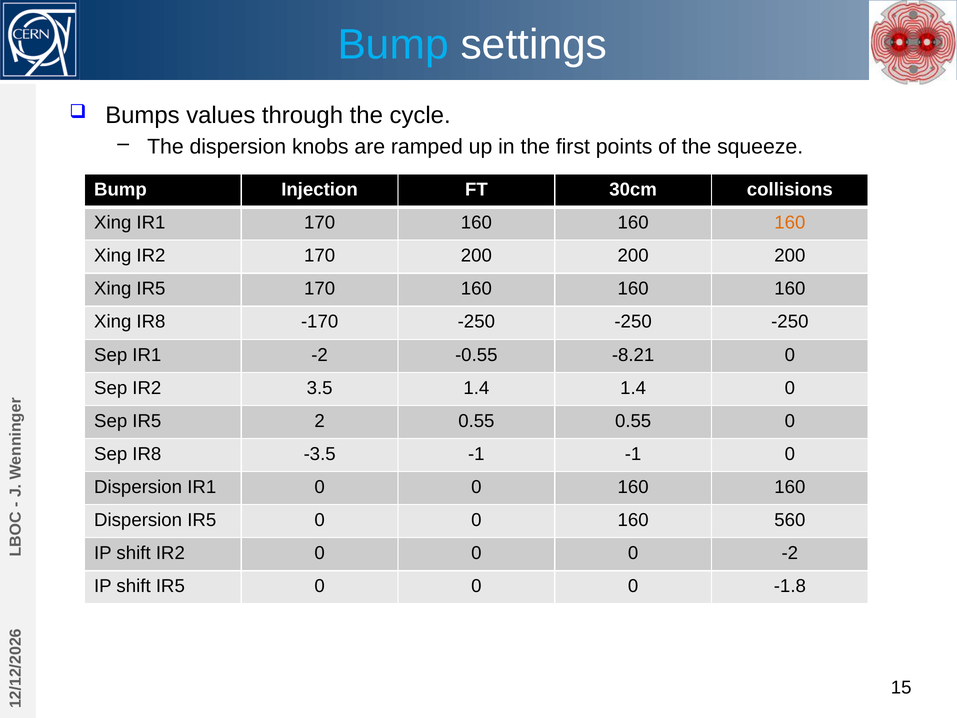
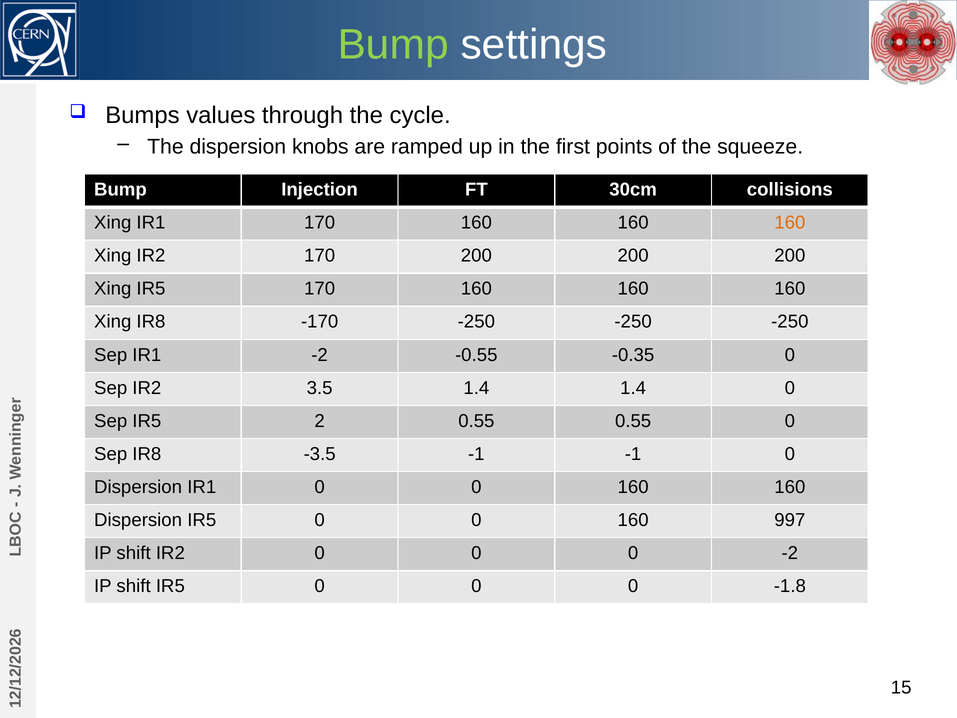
Bump at (393, 45) colour: light blue -> light green
-8.21: -8.21 -> -0.35
560: 560 -> 997
